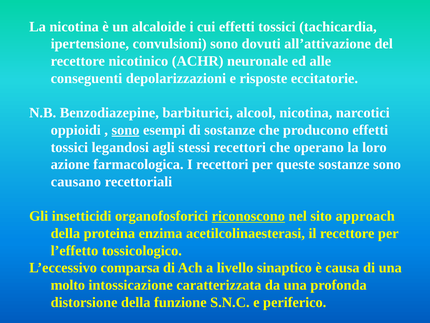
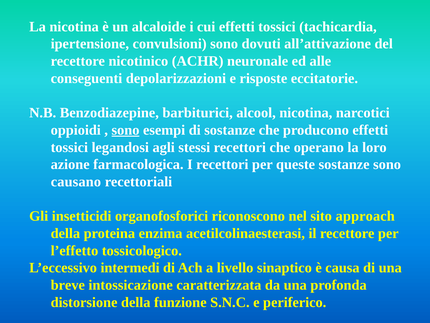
riconoscono underline: present -> none
comparsa: comparsa -> intermedi
molto: molto -> breve
